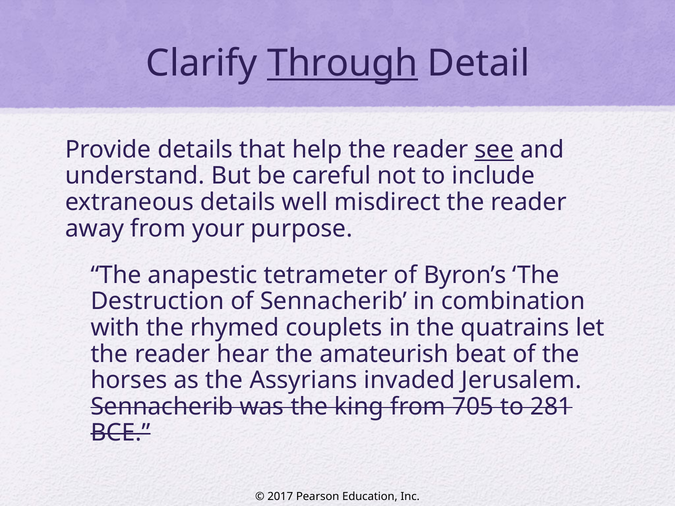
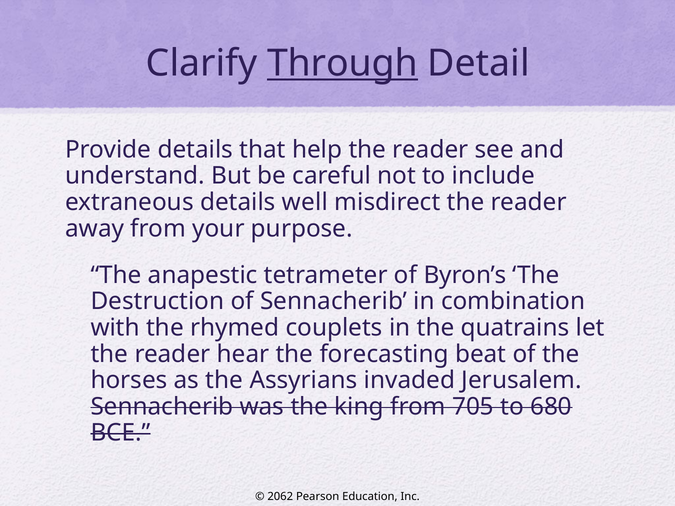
see underline: present -> none
amateurish: amateurish -> forecasting
281: 281 -> 680
2017: 2017 -> 2062
